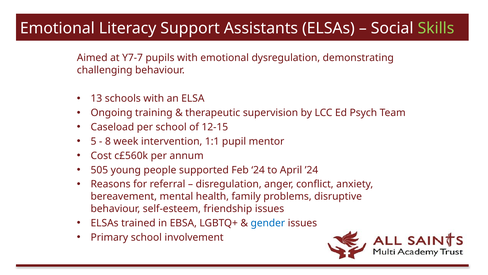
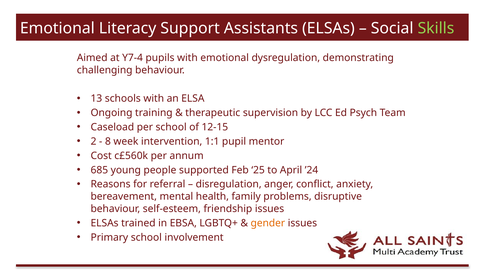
Y7-7: Y7-7 -> Y7-4
5: 5 -> 2
505: 505 -> 685
24: 24 -> 25
gender colour: blue -> orange
